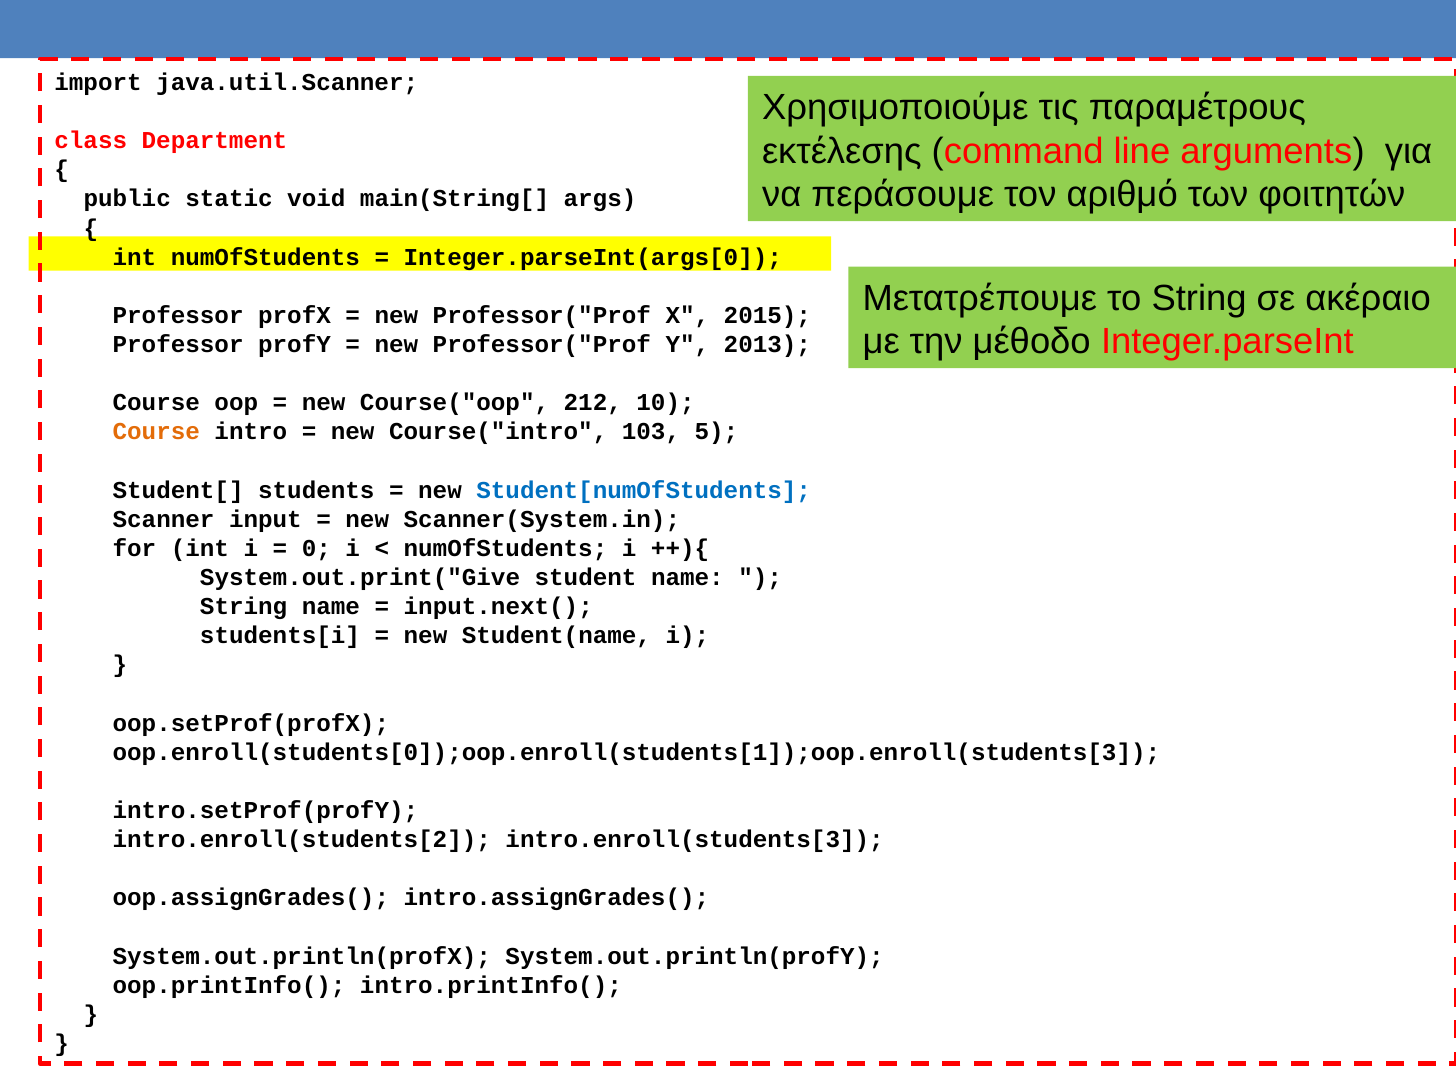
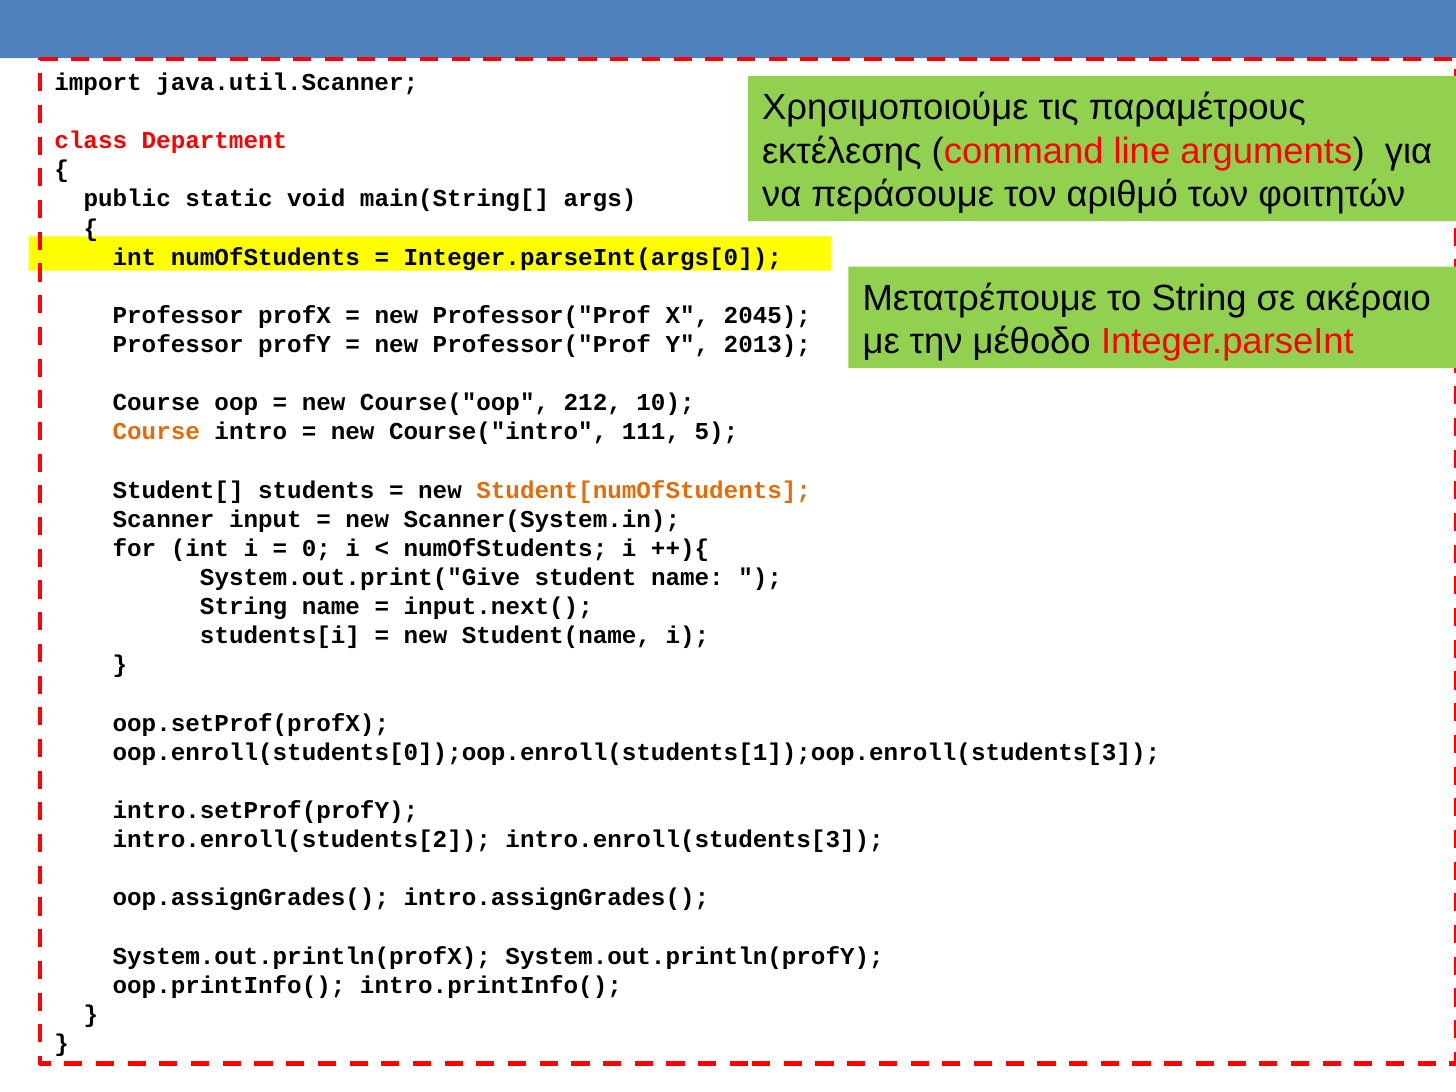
2015: 2015 -> 2045
103: 103 -> 111
Student[numOfStudents colour: blue -> orange
